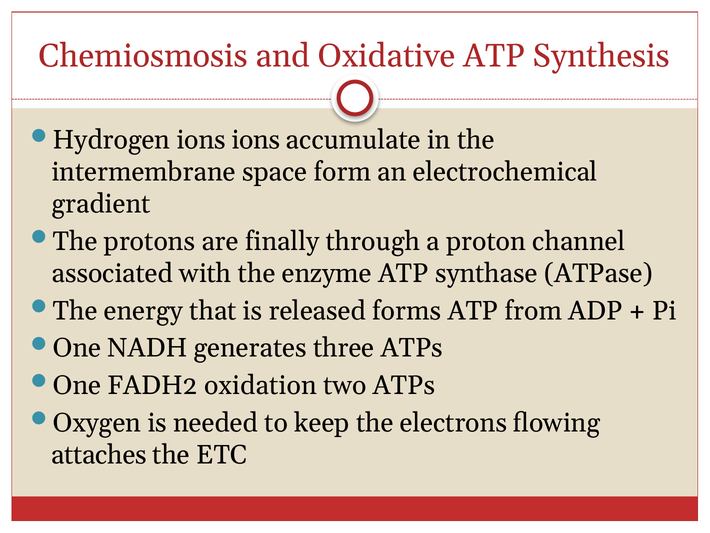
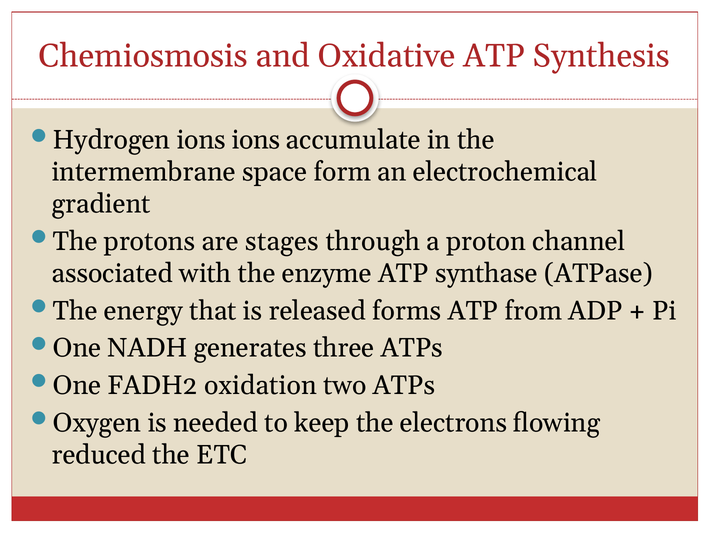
finally: finally -> stages
attaches: attaches -> reduced
